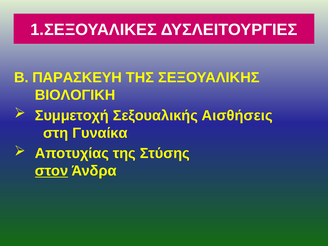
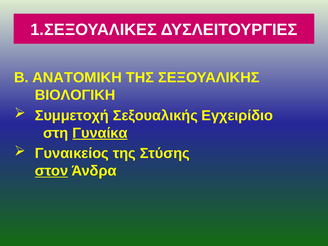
ΠΑΡΑΣΚΕΥΗ: ΠΑΡΑΣΚΕΥΗ -> ANATOMIKH
Αισθήσεις: Αισθήσεις -> Εγχειρίδιο
Γυναίκα underline: none -> present
Αποτυχίας: Αποτυχίας -> Γυναικείος
